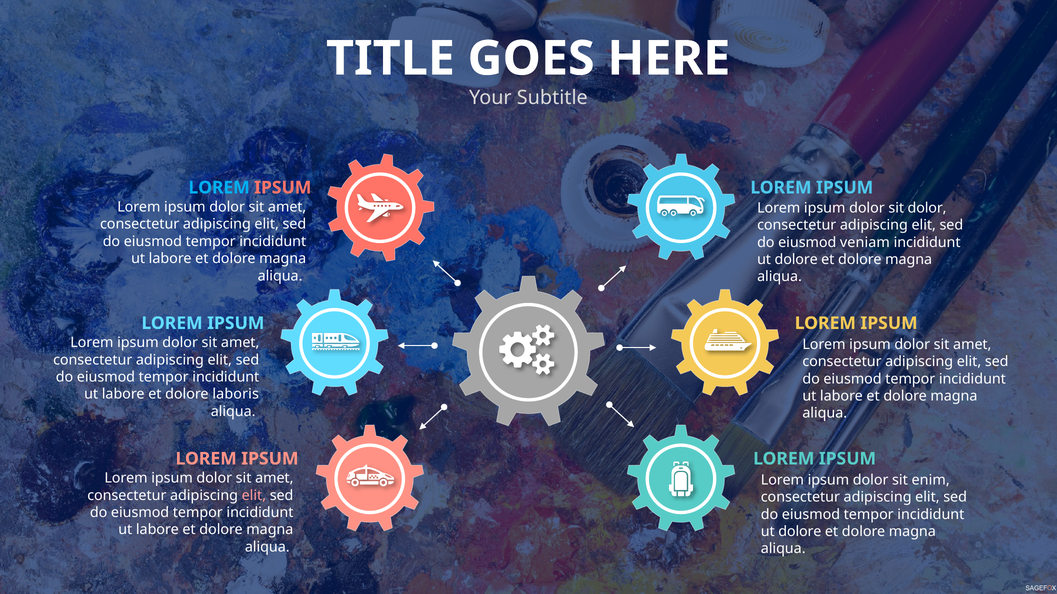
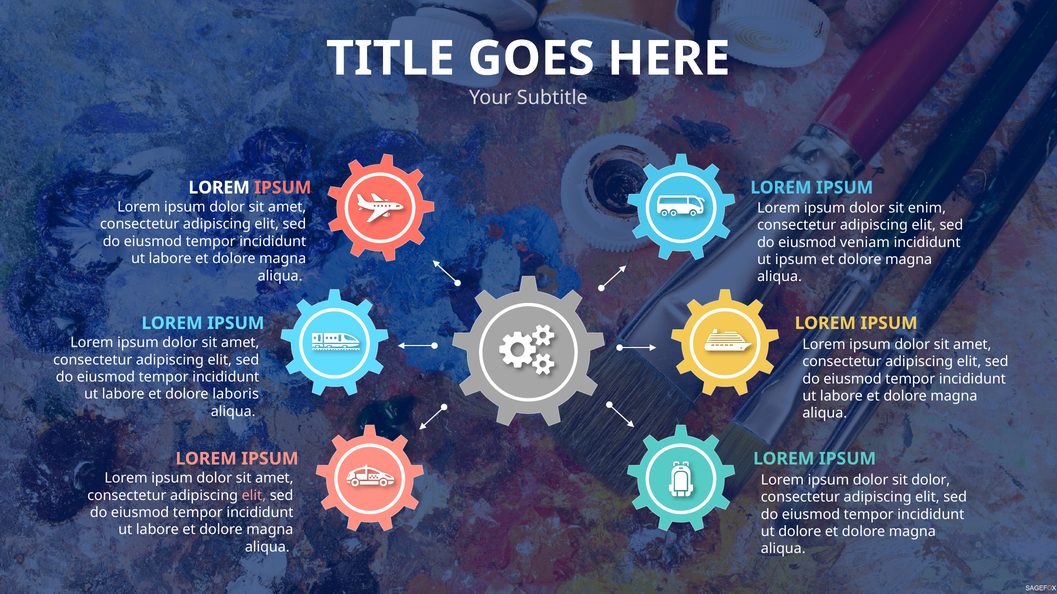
LOREM at (219, 188) colour: light blue -> white
sit dolor: dolor -> enim
dolore at (796, 260): dolore -> ipsum
sit enim: enim -> dolor
